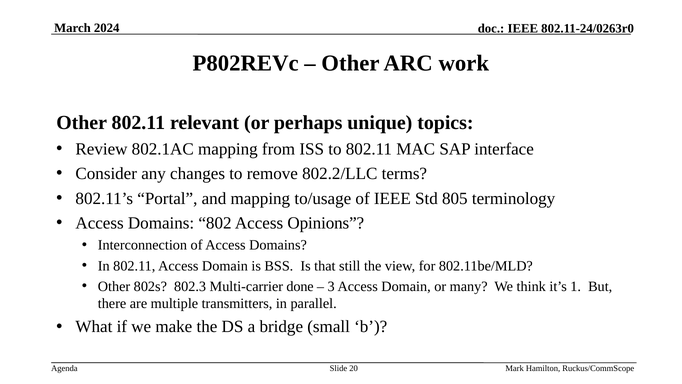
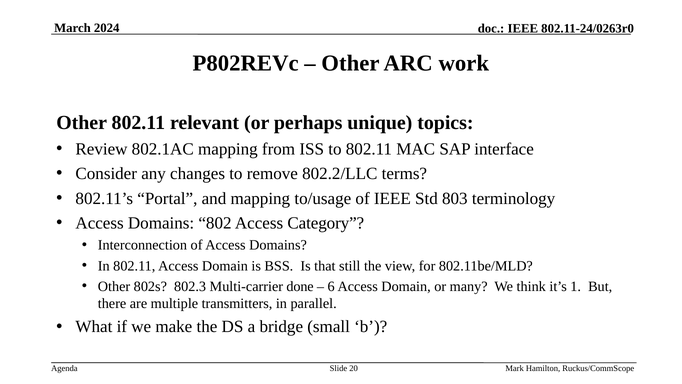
805: 805 -> 803
Opinions: Opinions -> Category
3: 3 -> 6
